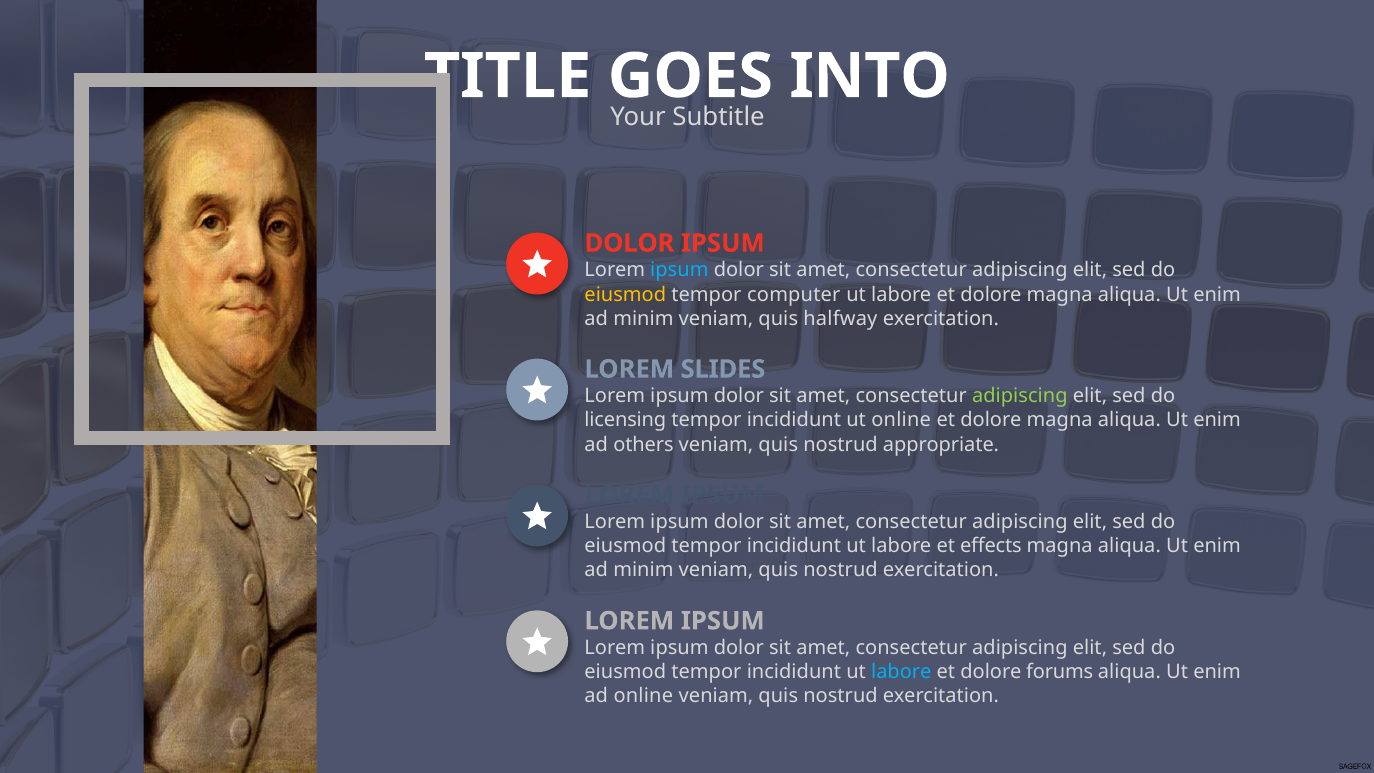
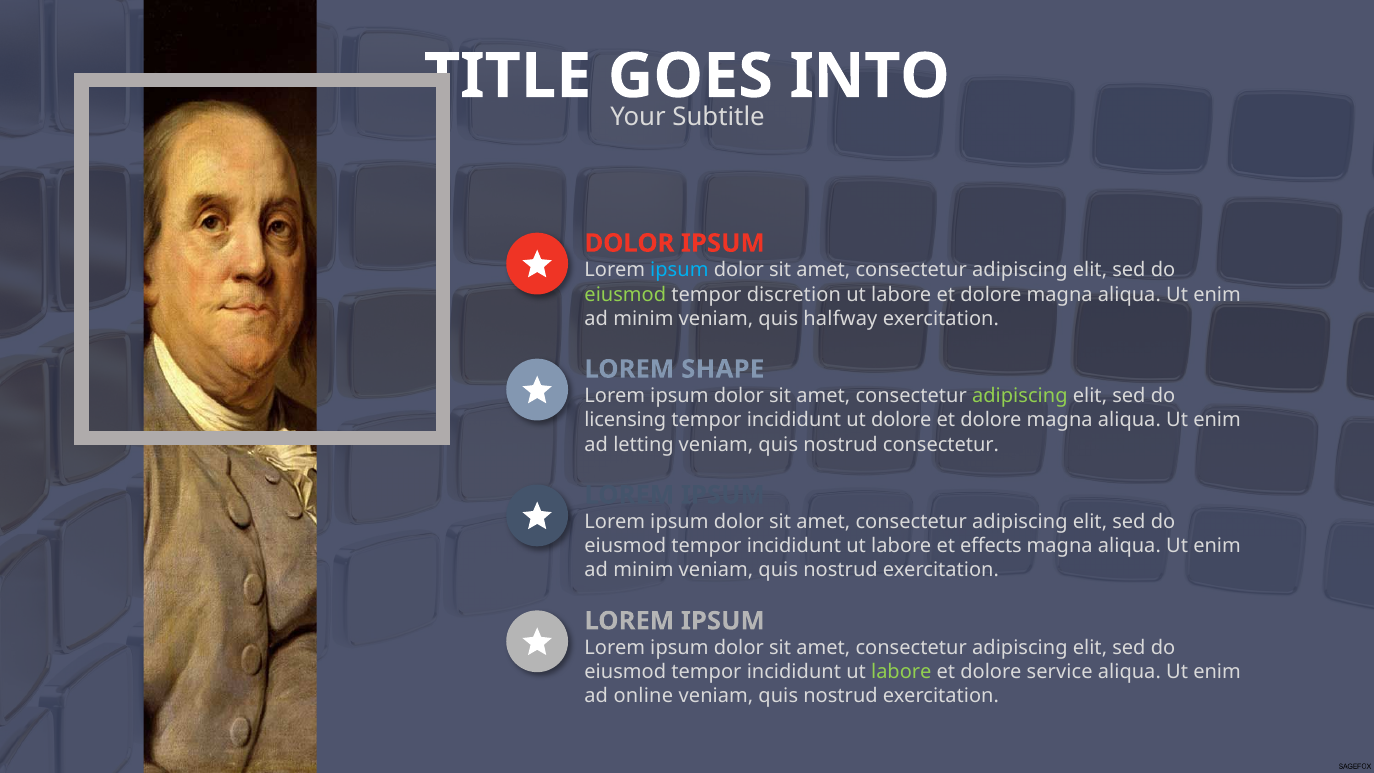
eiusmod at (625, 294) colour: yellow -> light green
computer: computer -> discretion
SLIDES: SLIDES -> SHAPE
ut online: online -> dolore
others: others -> letting
nostrud appropriate: appropriate -> consectetur
labore at (901, 672) colour: light blue -> light green
forums: forums -> service
